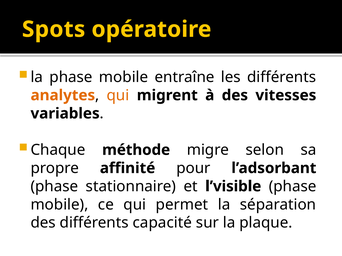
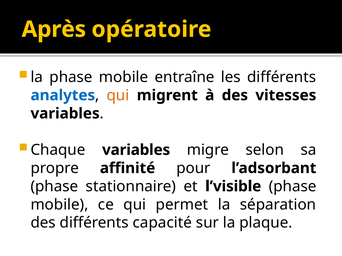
Spots: Spots -> Après
analytes colour: orange -> blue
Chaque méthode: méthode -> variables
